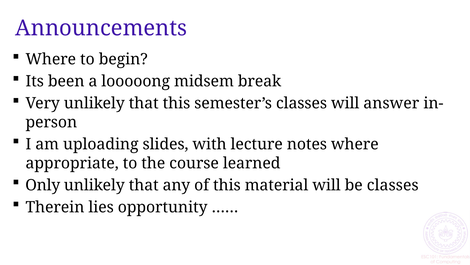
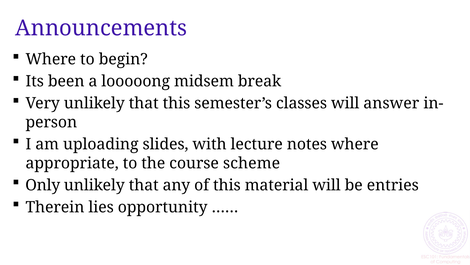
learned: learned -> scheme
be classes: classes -> entries
